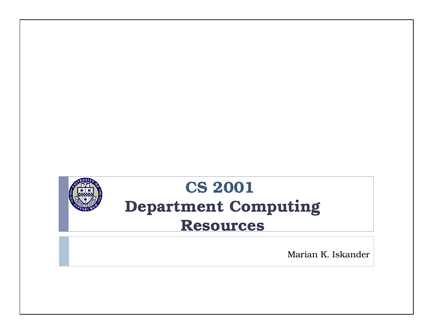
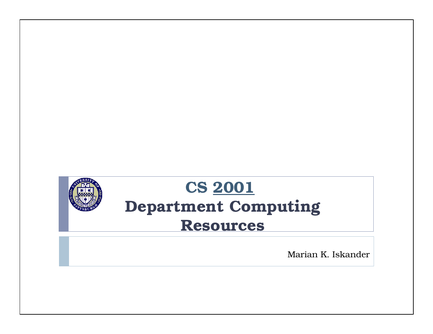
2001 underline: none -> present
